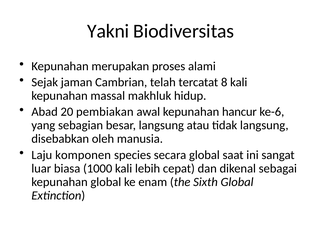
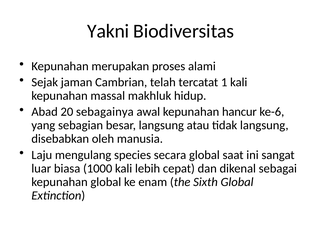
8: 8 -> 1
pembiakan: pembiakan -> sebagainya
komponen: komponen -> mengulang
